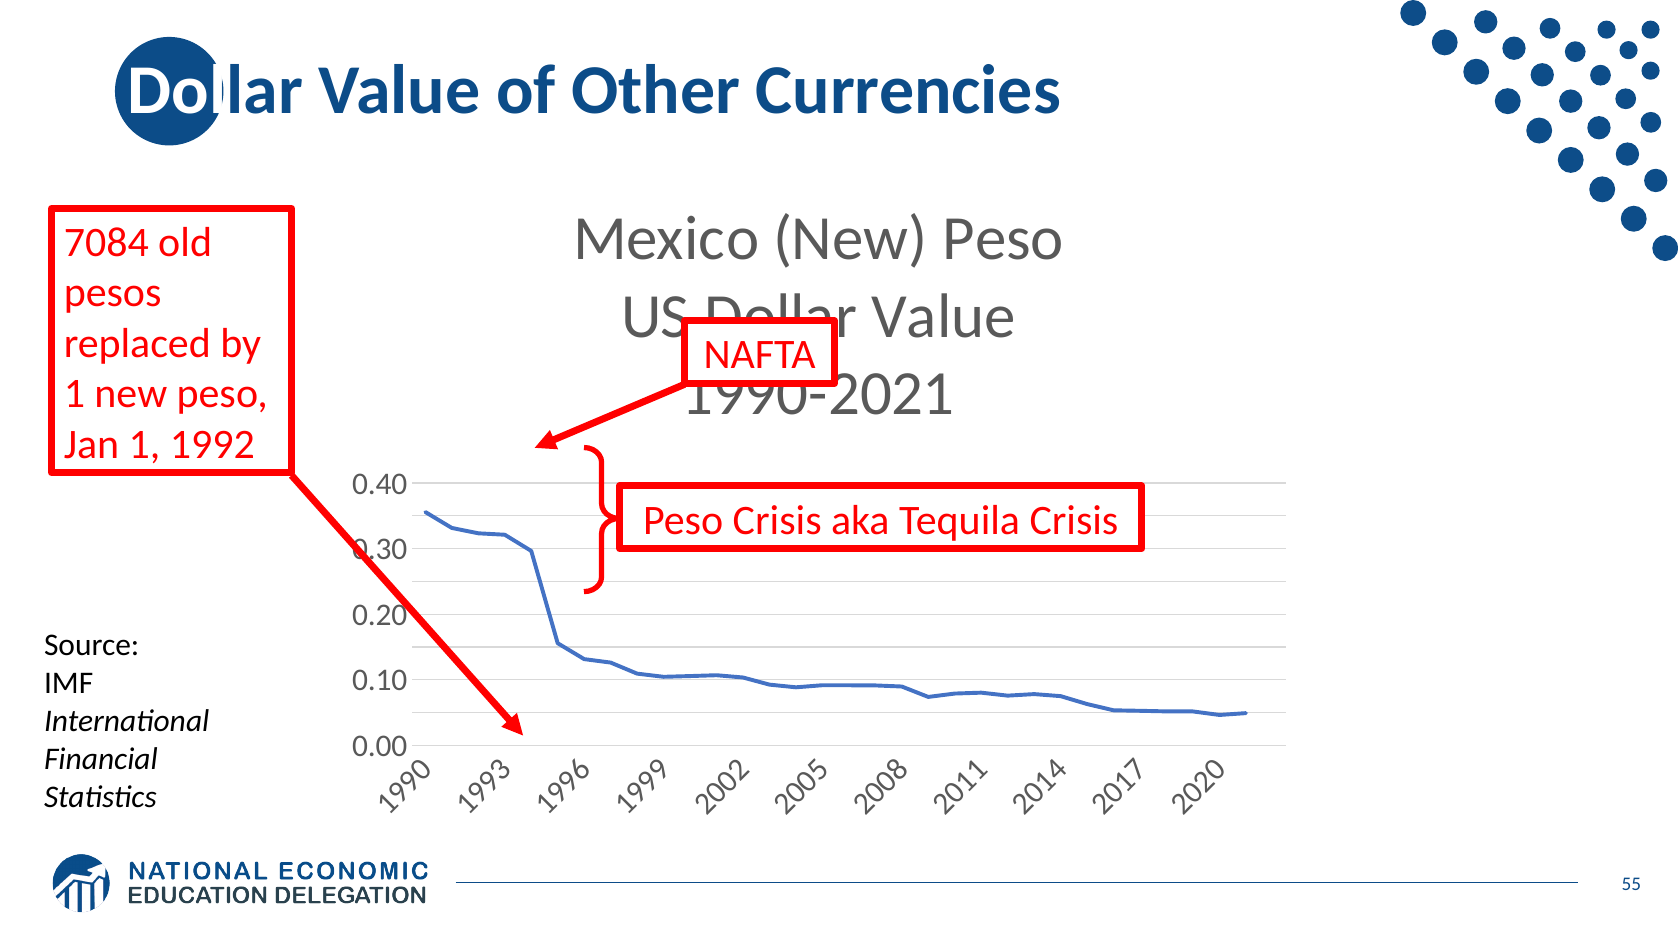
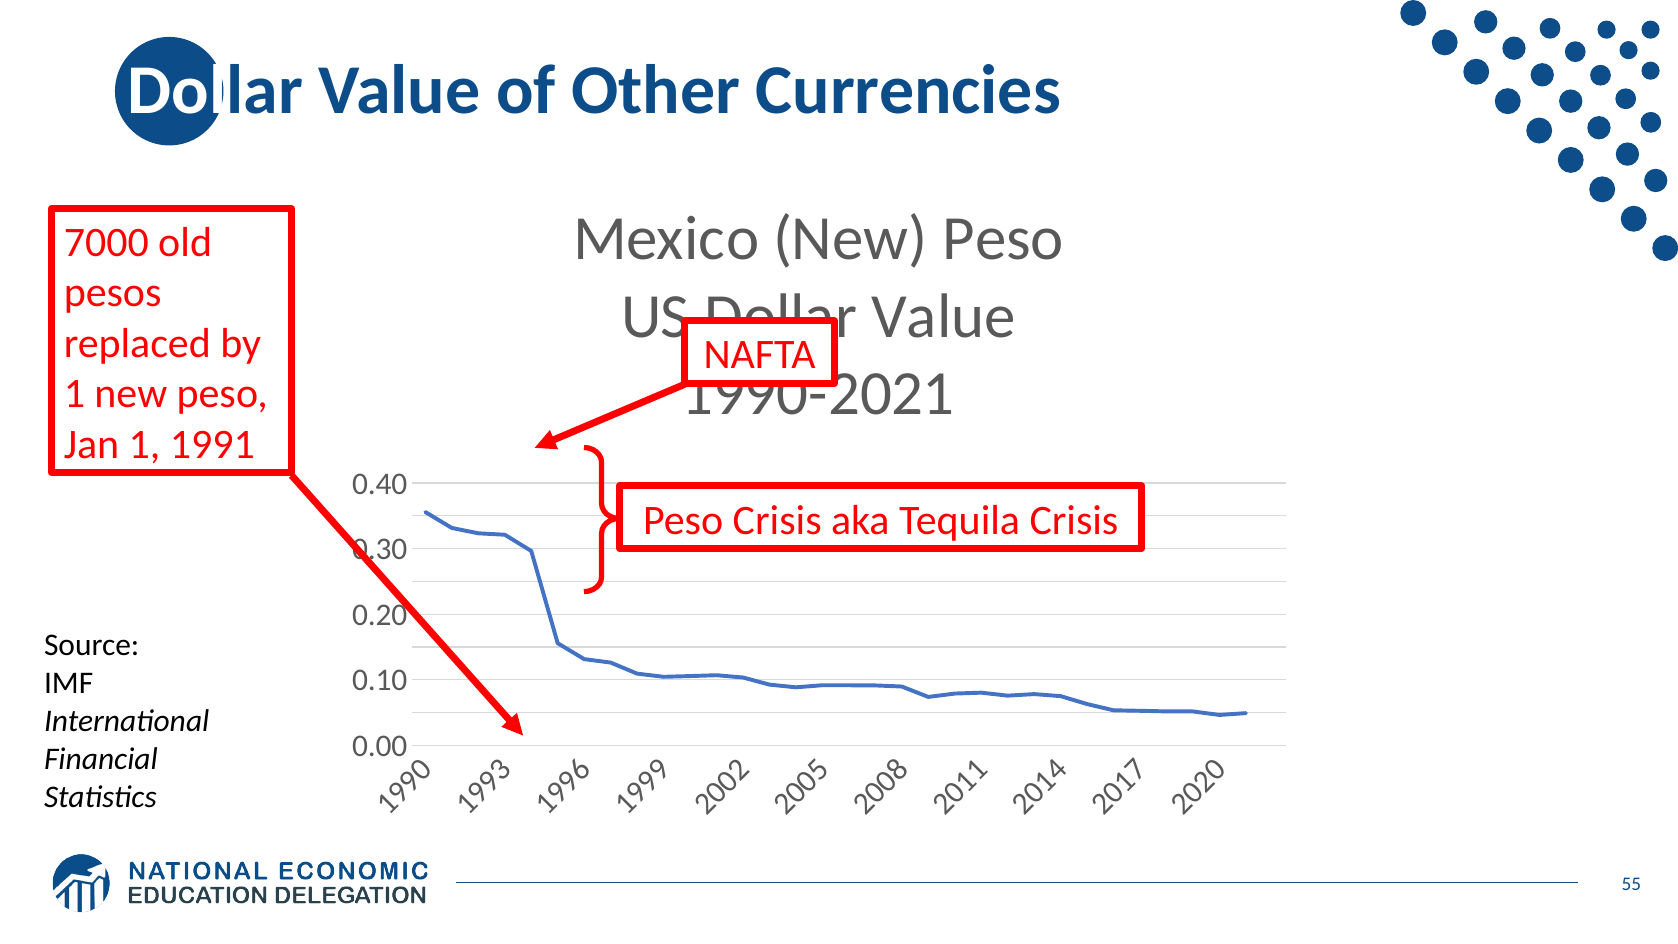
7084: 7084 -> 7000
1992: 1992 -> 1991
